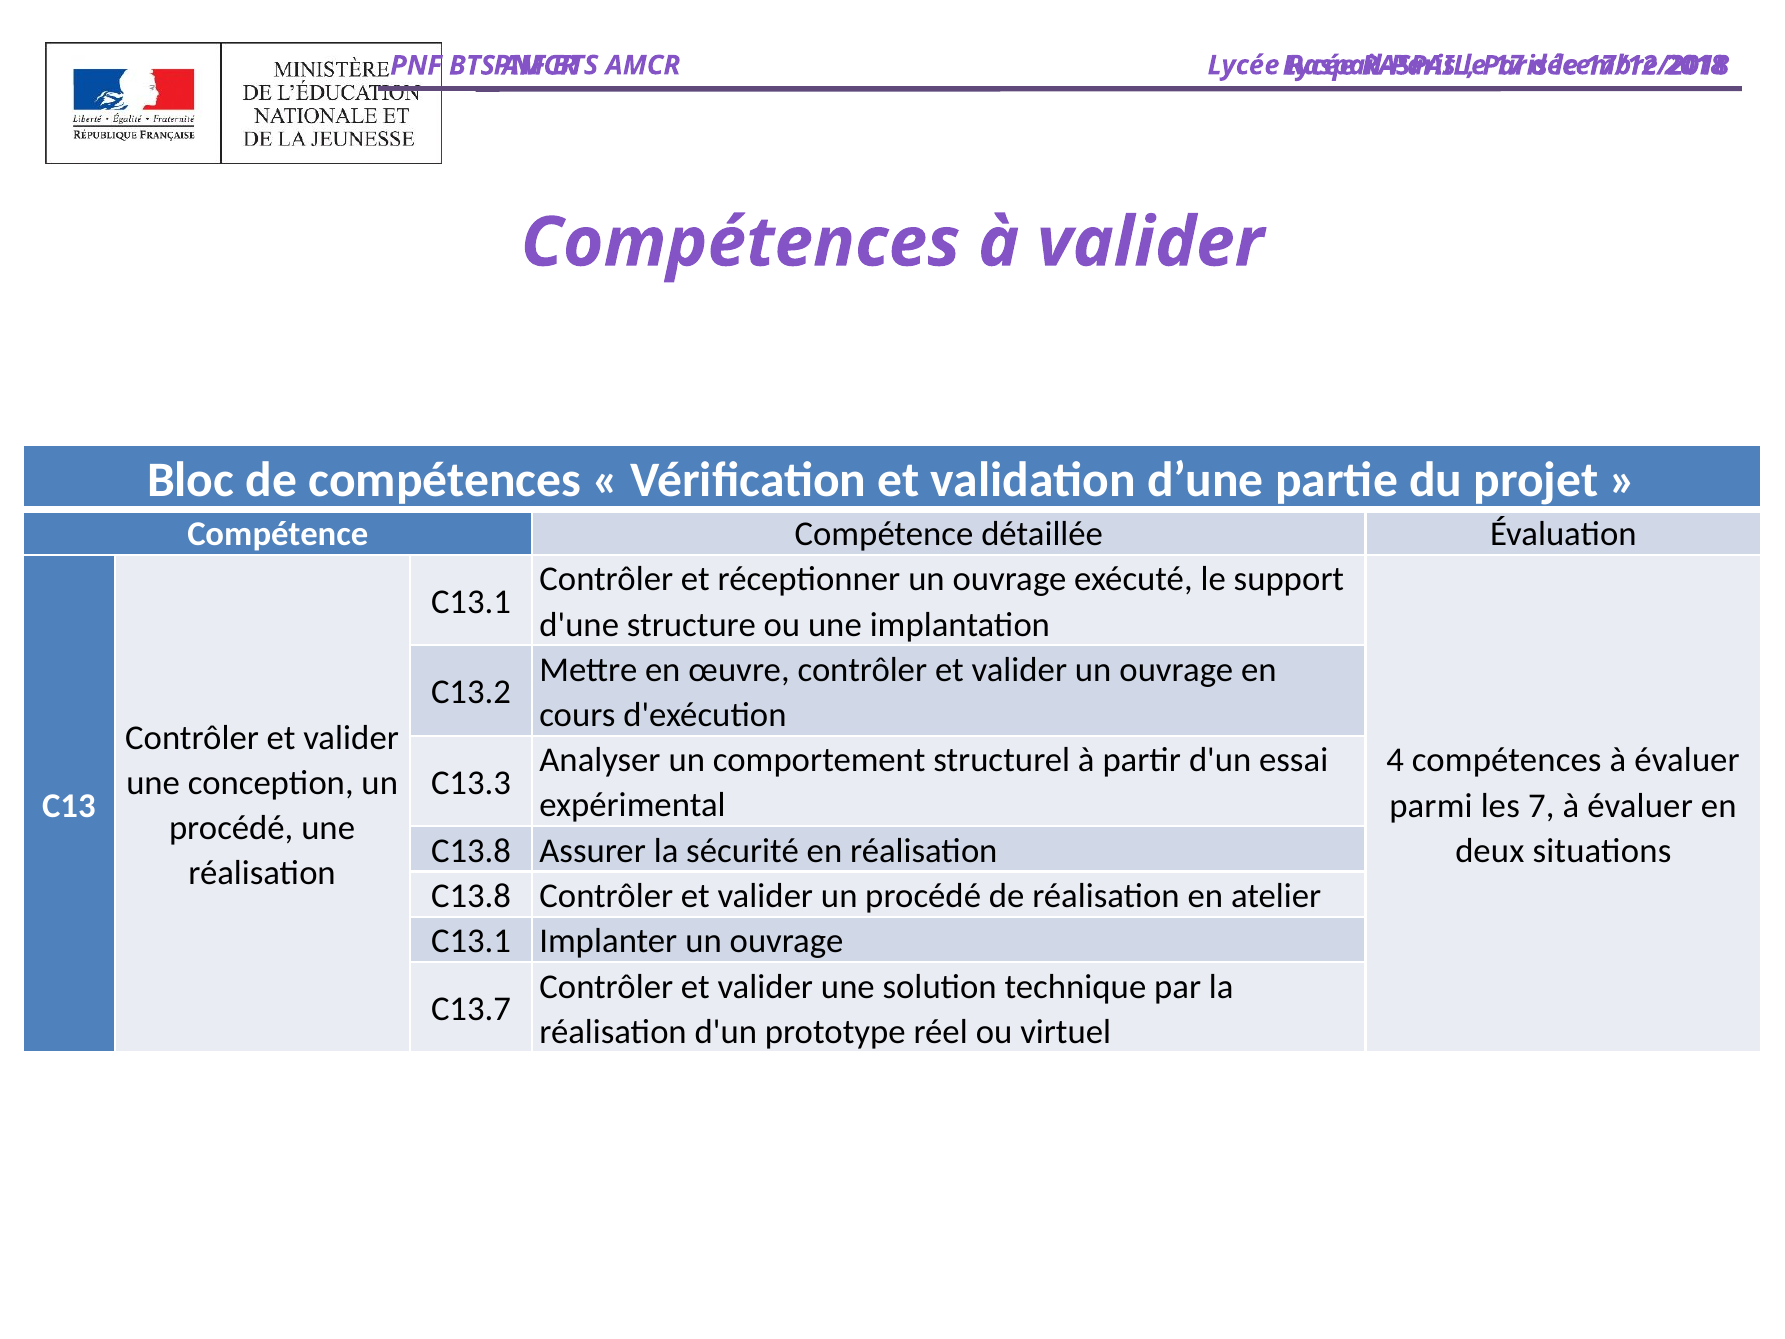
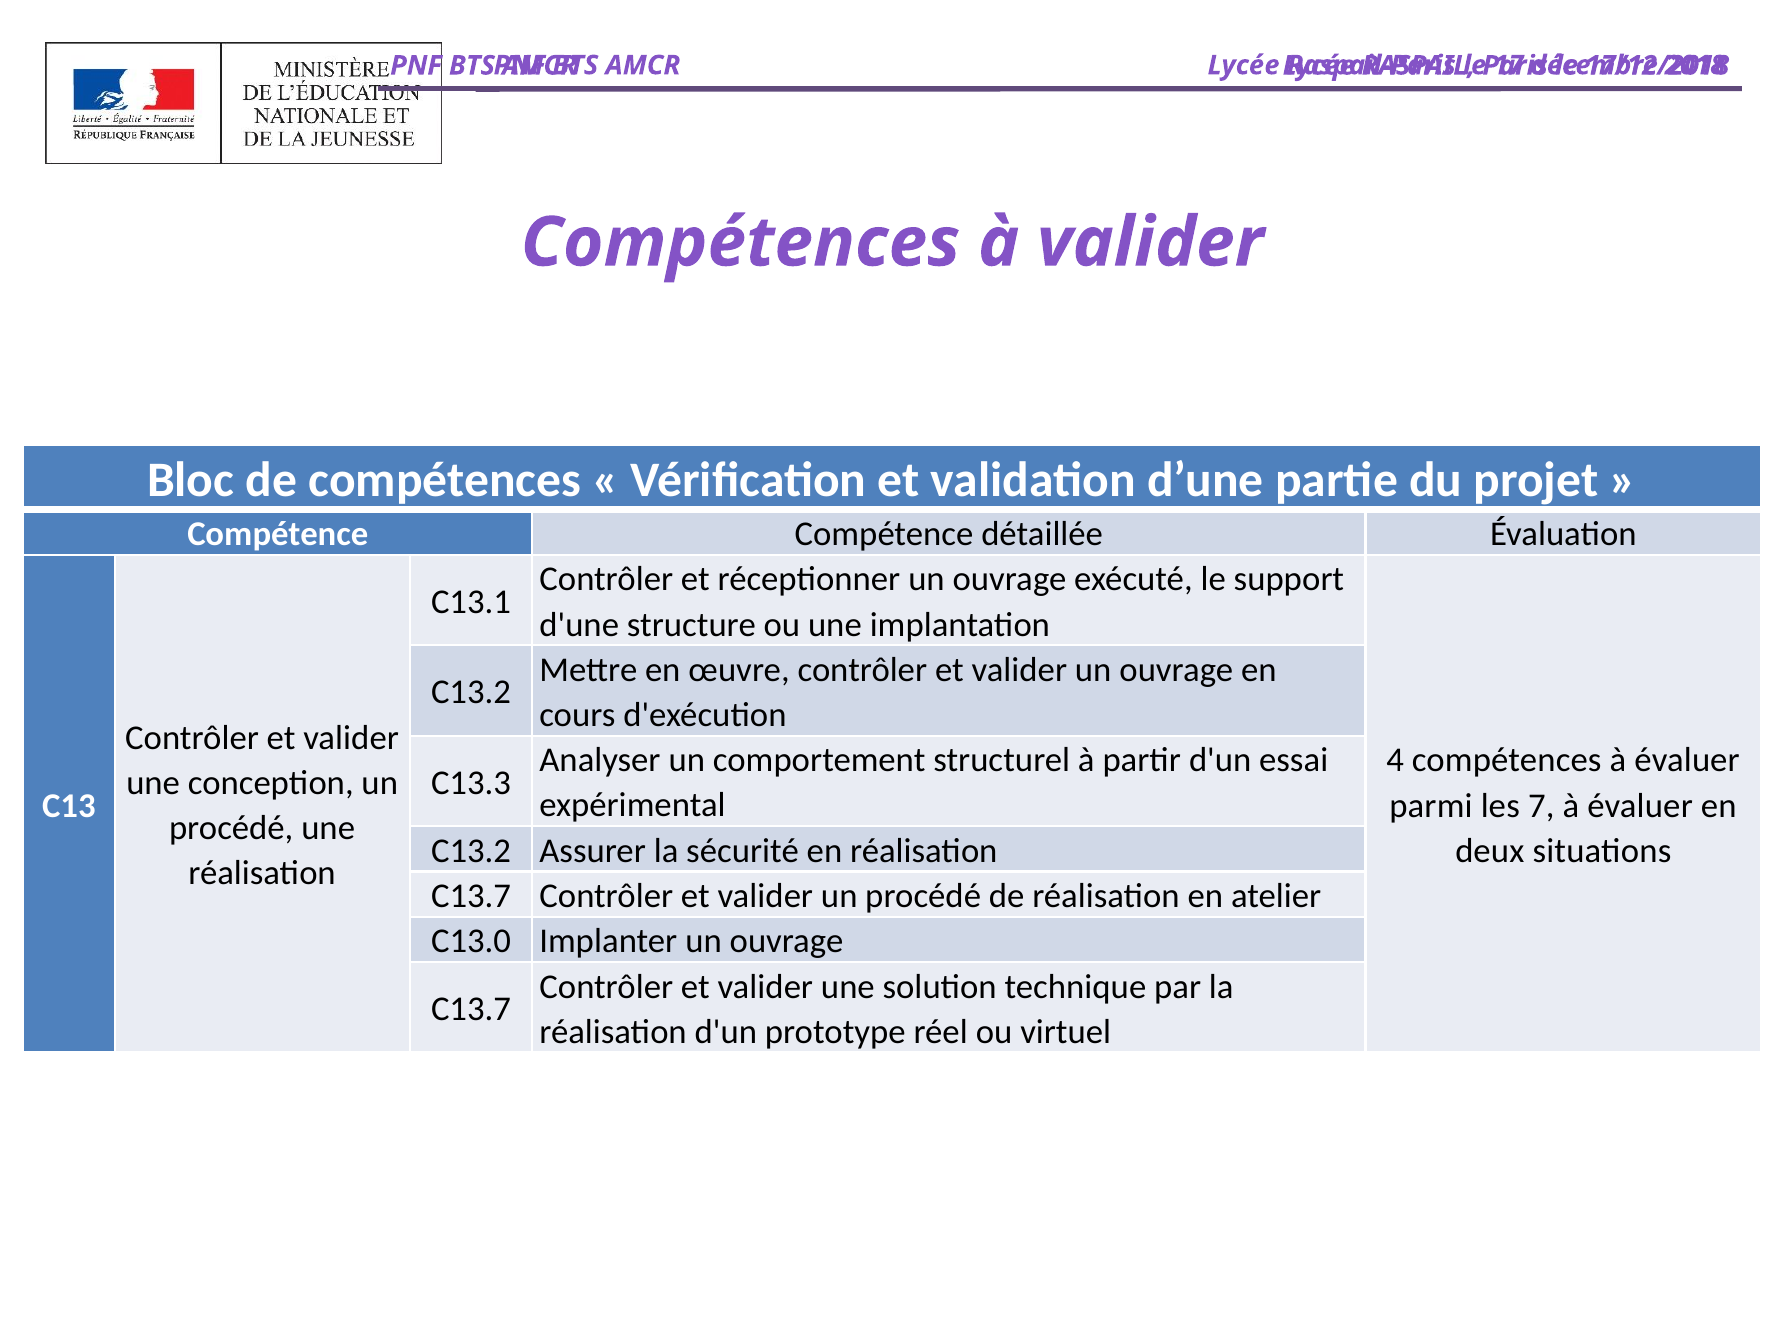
C13.8 at (471, 851): C13.8 -> C13.2
C13.8 at (471, 896): C13.8 -> C13.7
C13.1 at (471, 941): C13.1 -> C13.0
